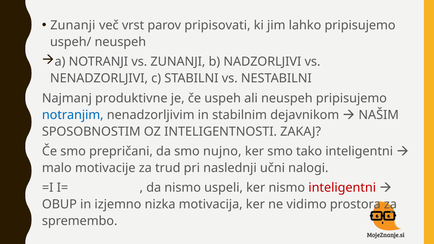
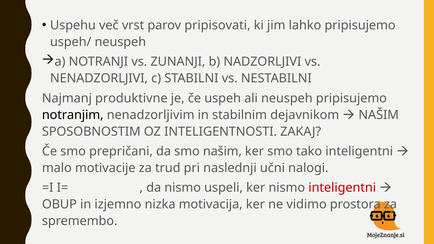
Zunanji at (73, 25): Zunanji -> Uspehu
notranjim colour: blue -> black
smo nujno: nujno -> našim
